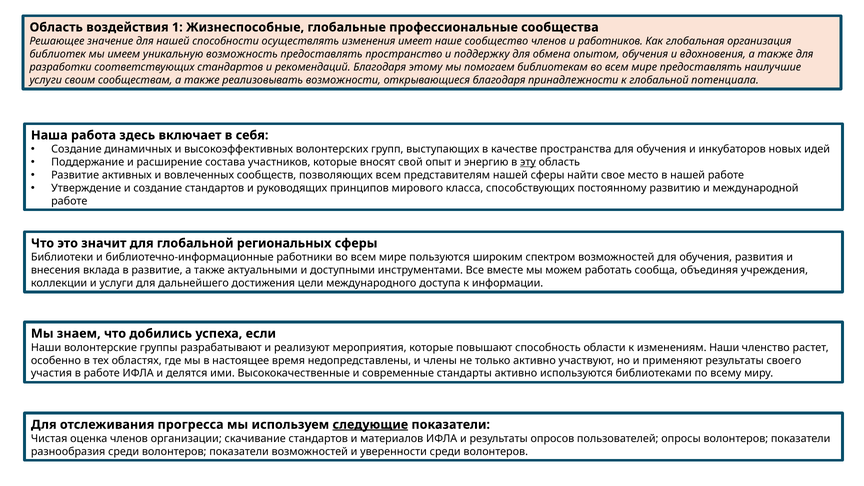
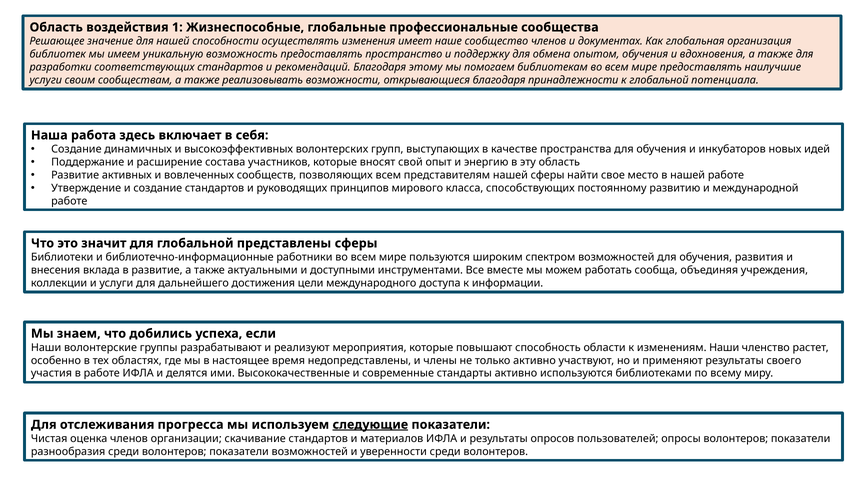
работников: работников -> документах
эту underline: present -> none
региональных: региональных -> представлены
